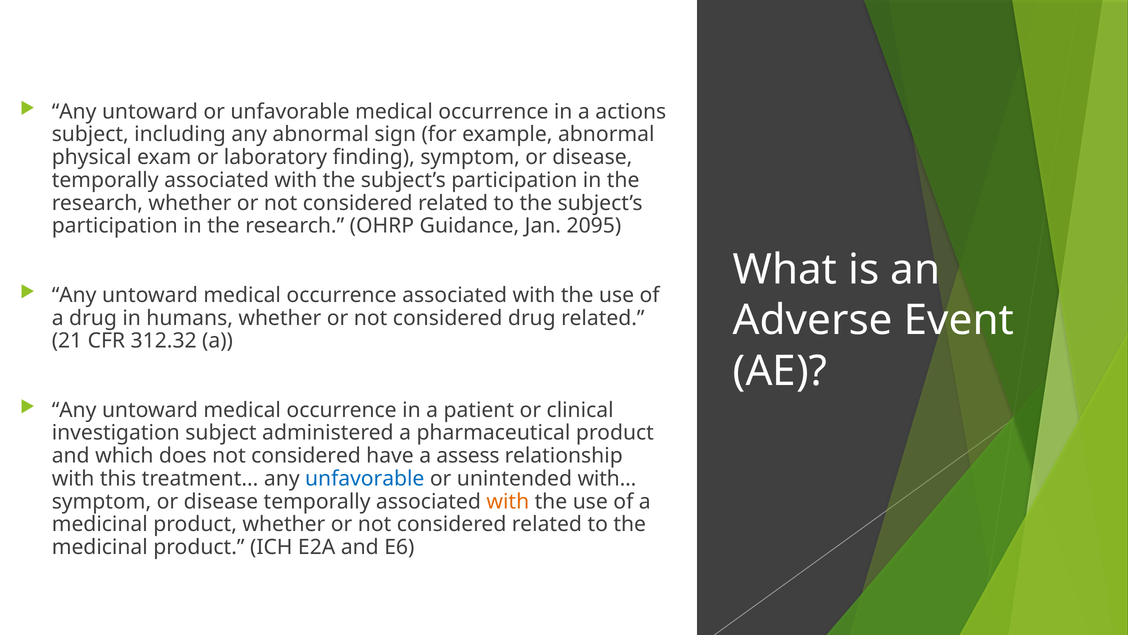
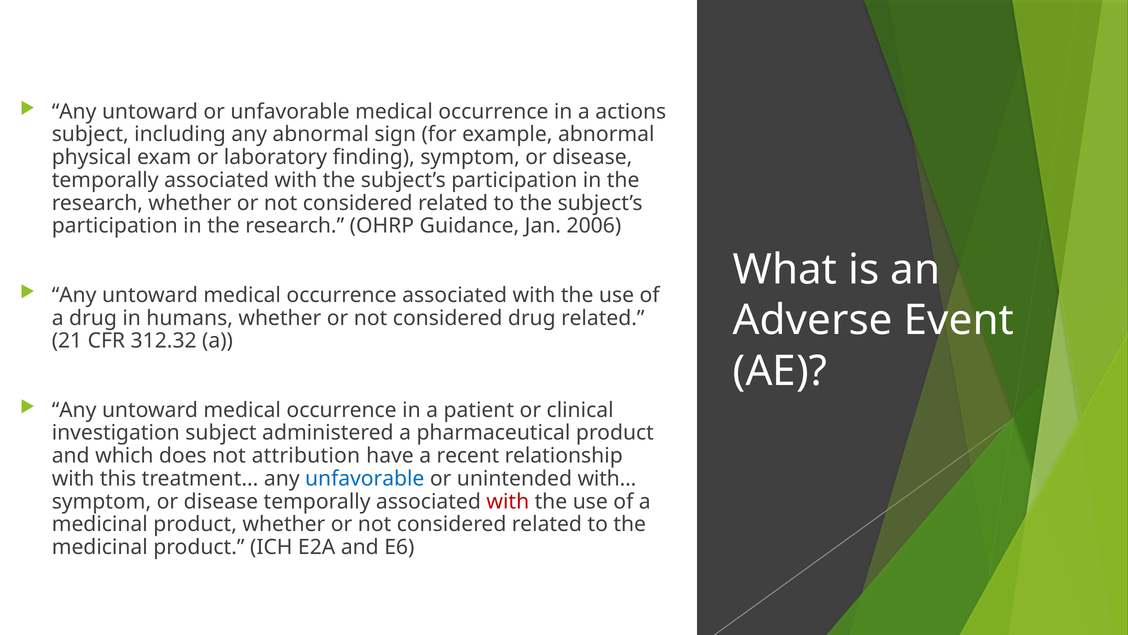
2095: 2095 -> 2006
does not considered: considered -> attribution
assess: assess -> recent
with at (508, 501) colour: orange -> red
